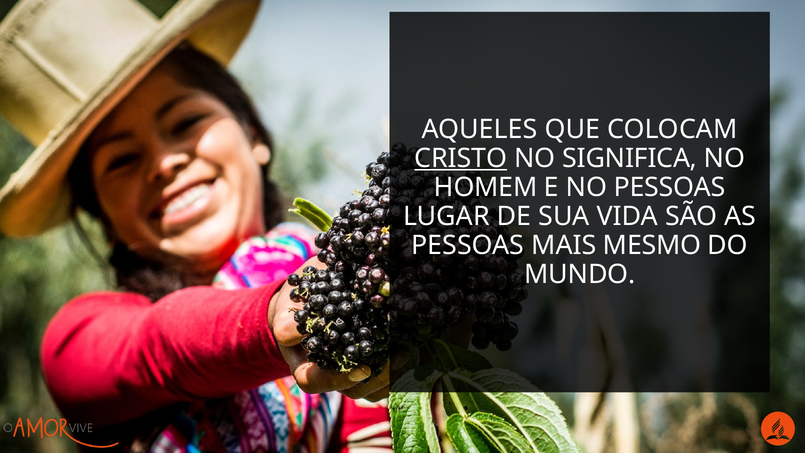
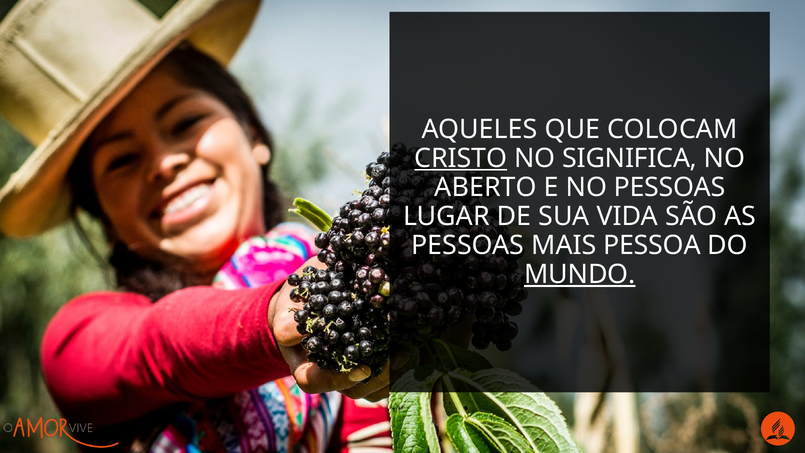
HOMEM: HOMEM -> ABERTO
MESMO: MESMO -> PESSOA
MUNDO underline: none -> present
